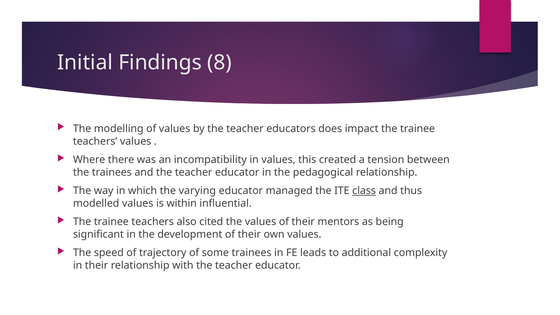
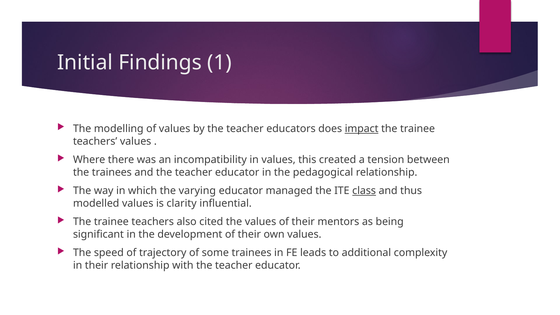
8: 8 -> 1
impact underline: none -> present
within: within -> clarity
